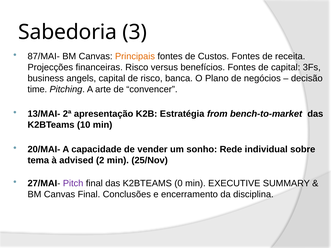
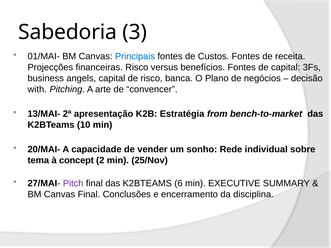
87/MAI-: 87/MAI- -> 01/MAI-
Principais colour: orange -> blue
time: time -> with
advised: advised -> concept
0: 0 -> 6
